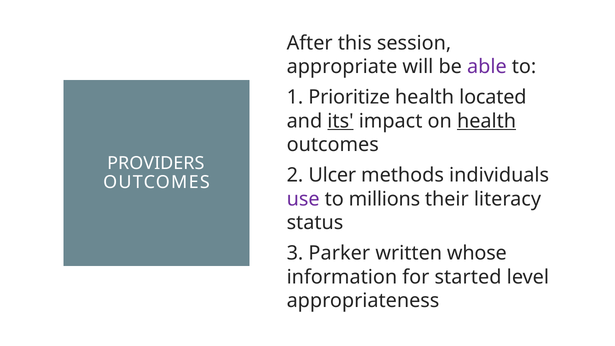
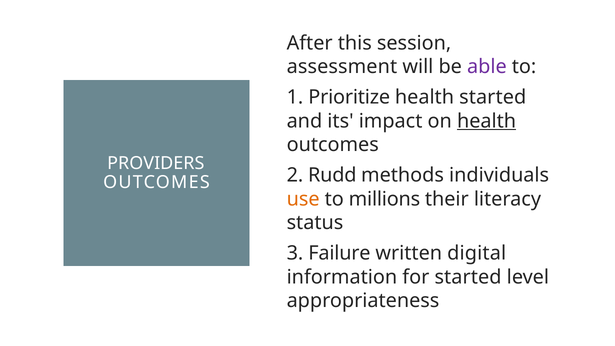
appropriate: appropriate -> assessment
health located: located -> started
its underline: present -> none
Ulcer: Ulcer -> Rudd
use colour: purple -> orange
Parker: Parker -> Failure
whose: whose -> digital
